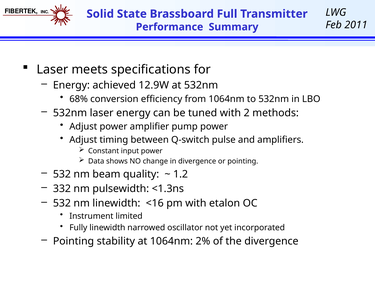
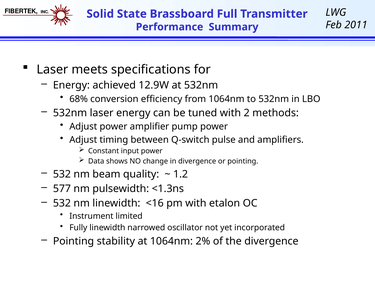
332: 332 -> 577
